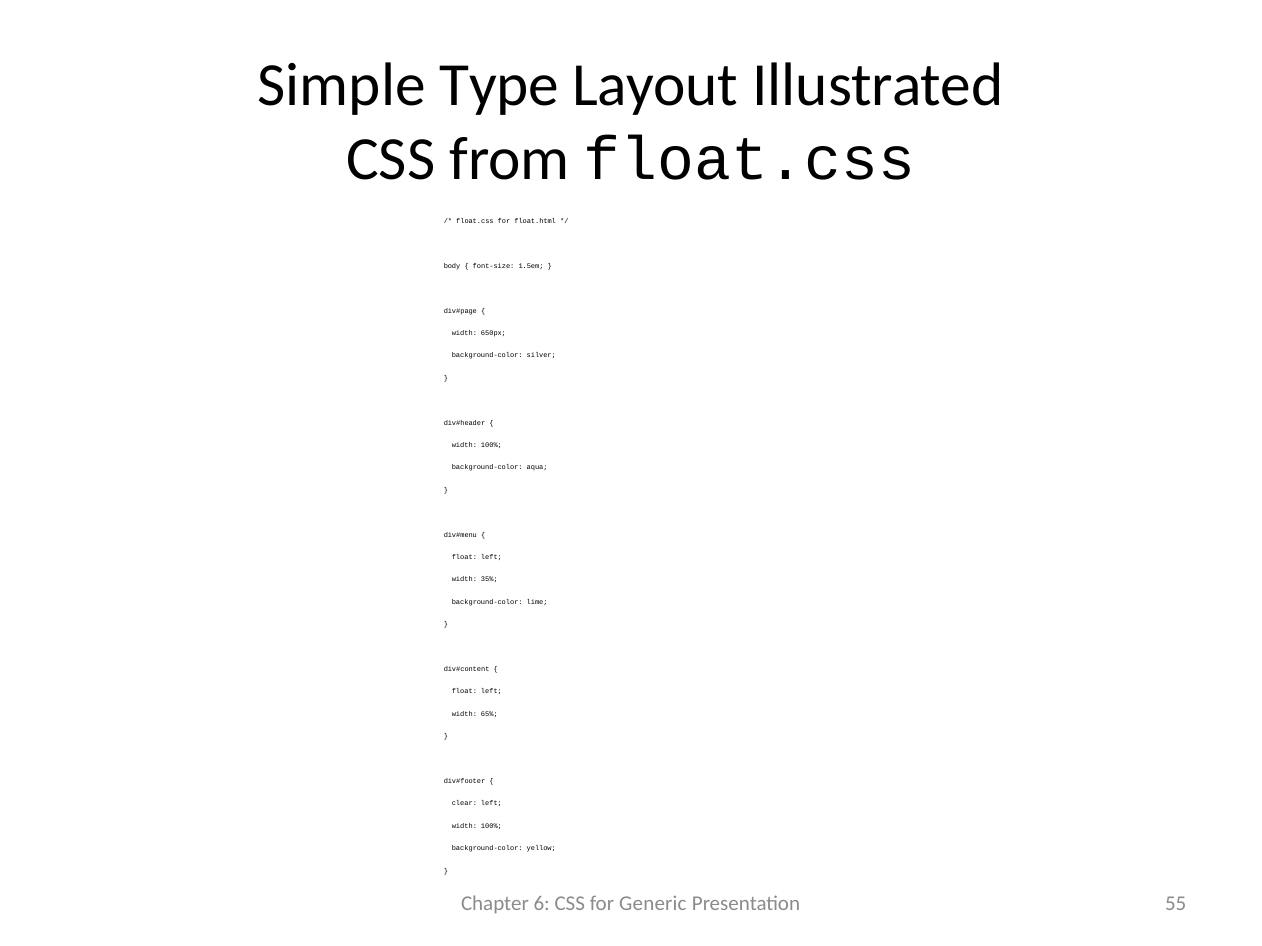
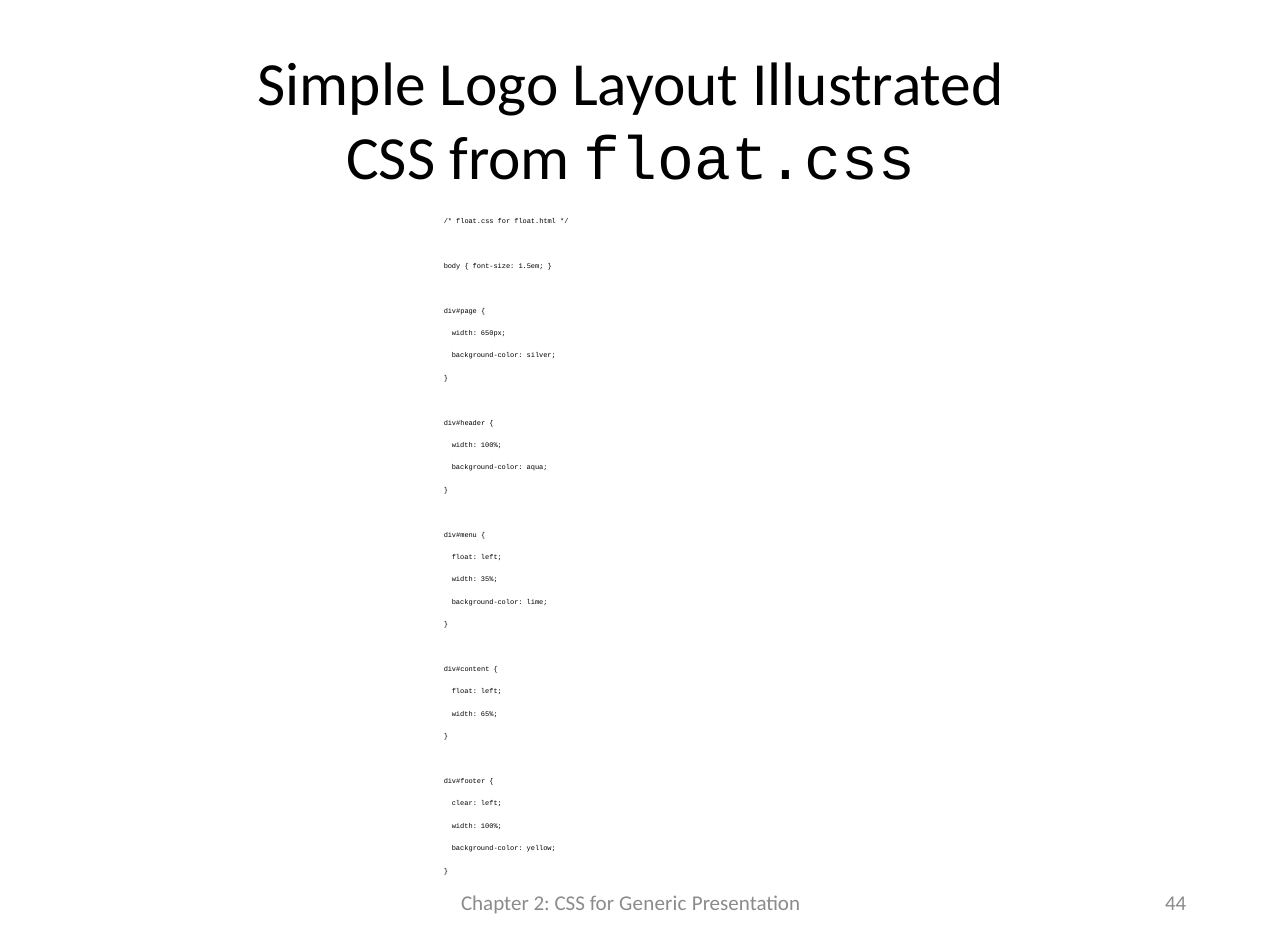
Type: Type -> Logo
6: 6 -> 2
55: 55 -> 44
